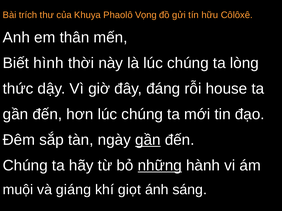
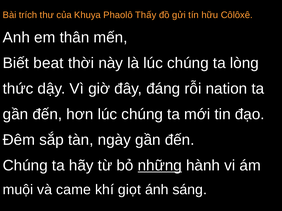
Vọng: Vọng -> Thấy
hình: hình -> beat
house: house -> nation
gần at (148, 140) underline: present -> none
giáng: giáng -> came
